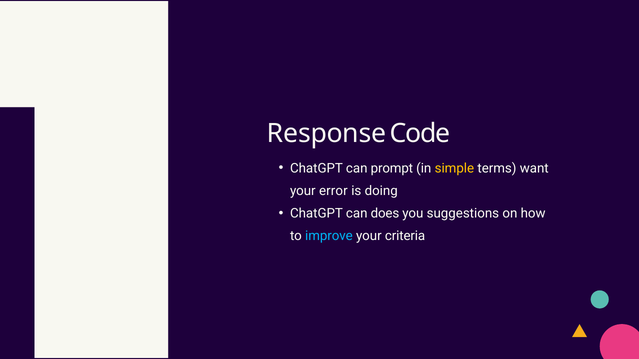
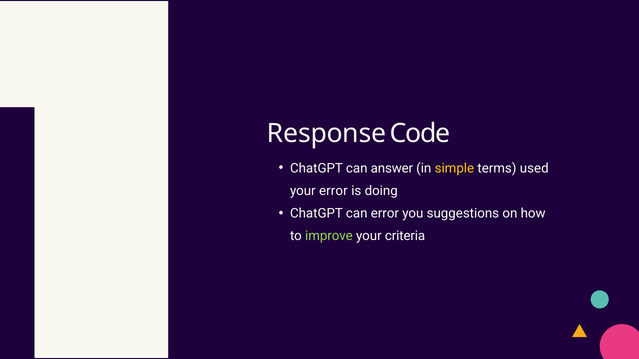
prompt: prompt -> answer
want: want -> used
can does: does -> error
improve colour: light blue -> light green
